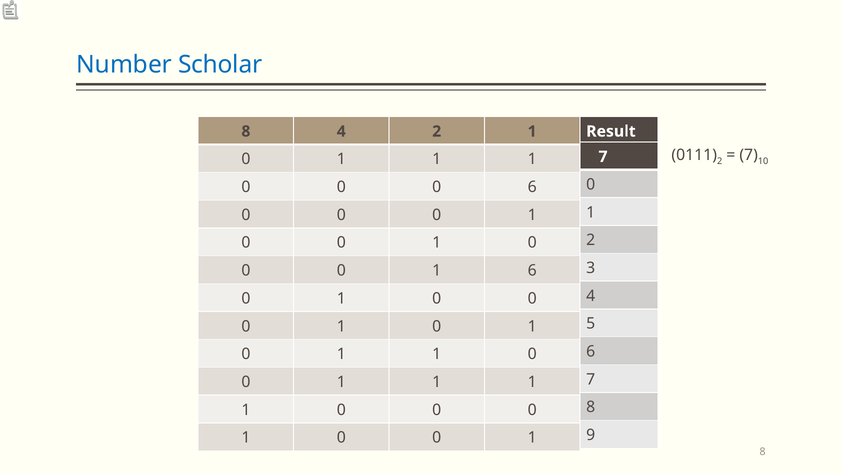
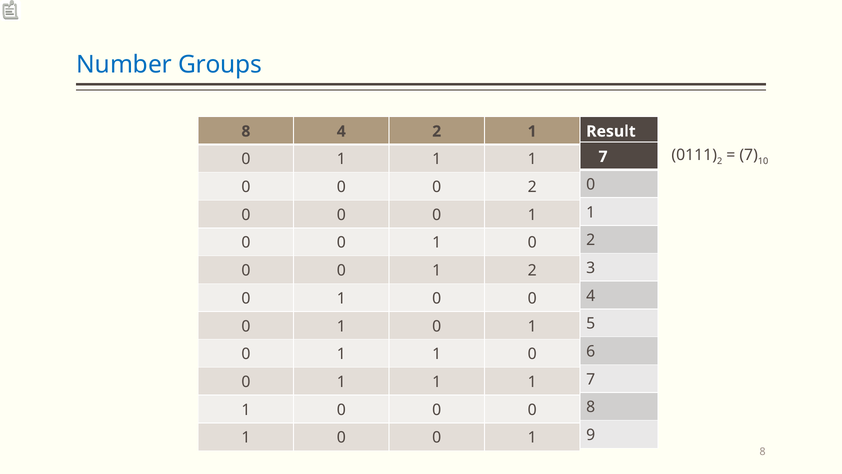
Scholar: Scholar -> Groups
0 6: 6 -> 2
0 0 1 6: 6 -> 2
